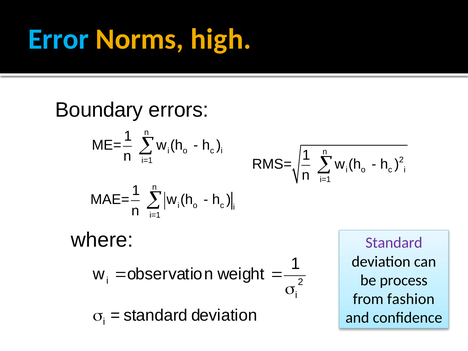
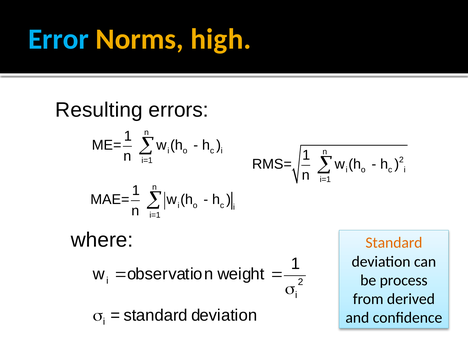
Boundary: Boundary -> Resulting
Standard at (394, 243) colour: purple -> orange
fashion: fashion -> derived
